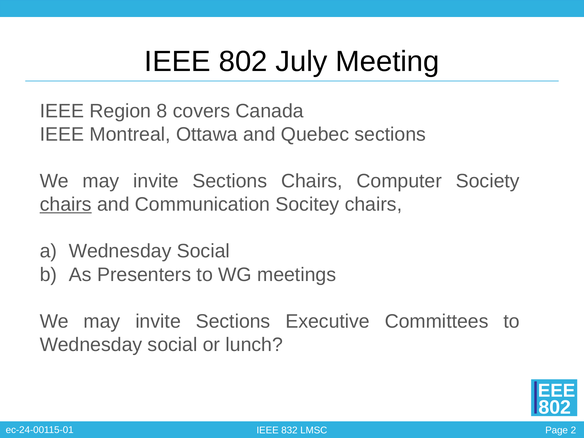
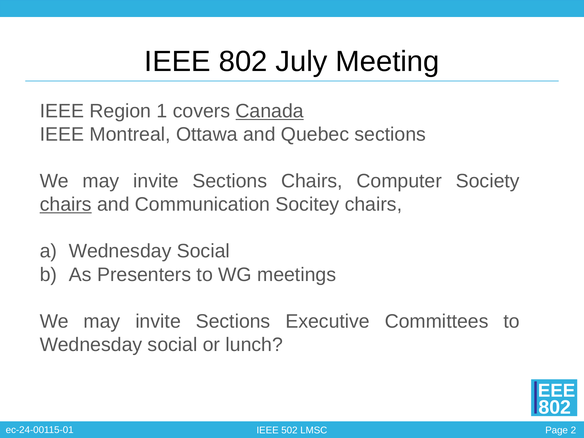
8: 8 -> 1
Canada underline: none -> present
832: 832 -> 502
